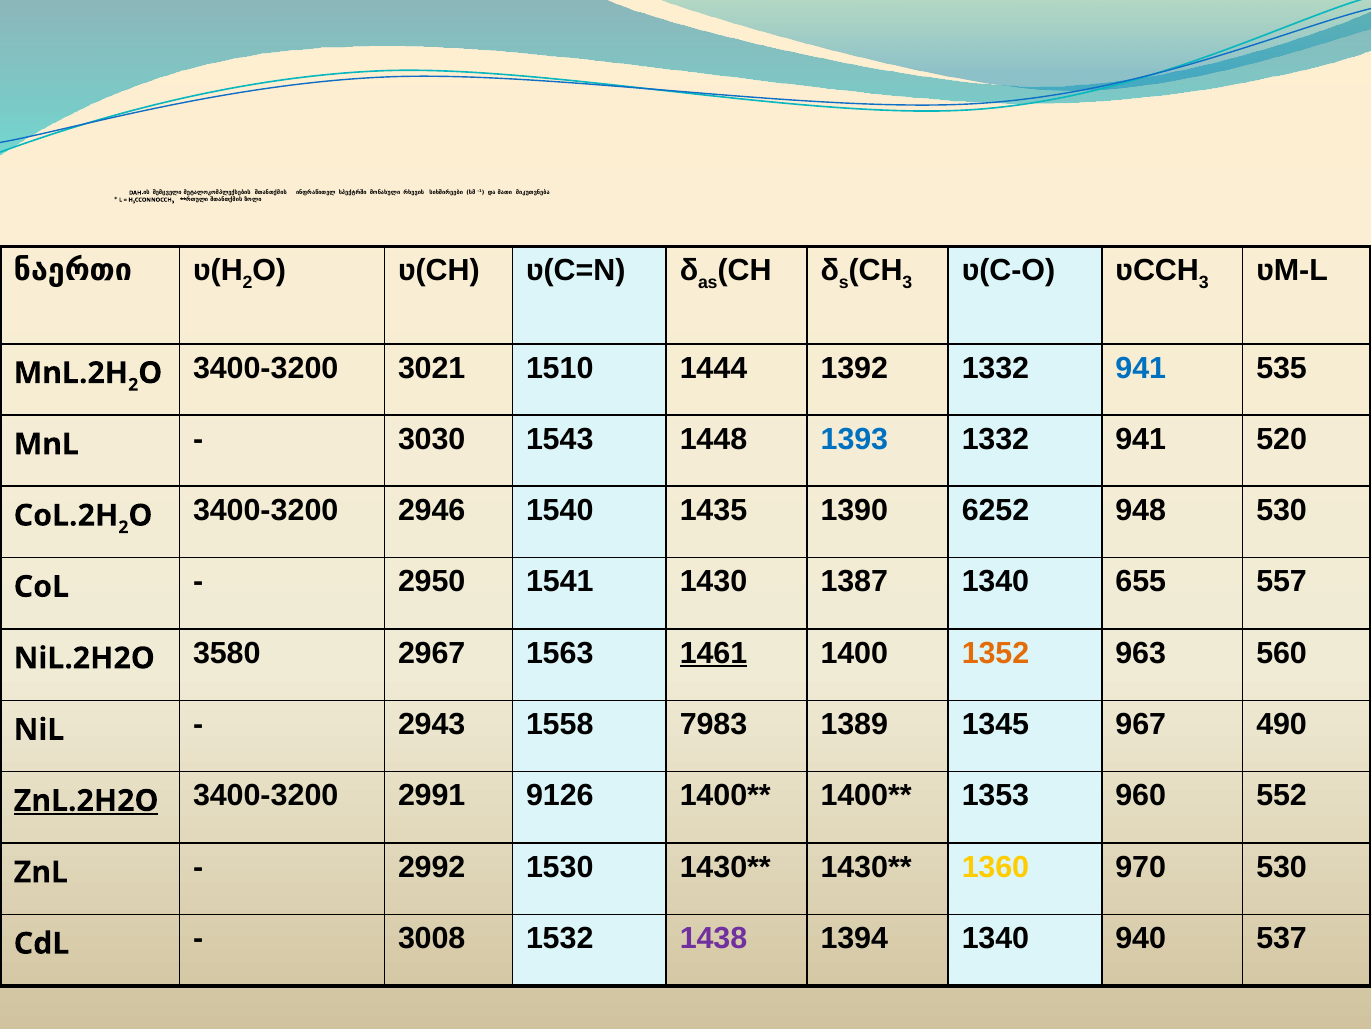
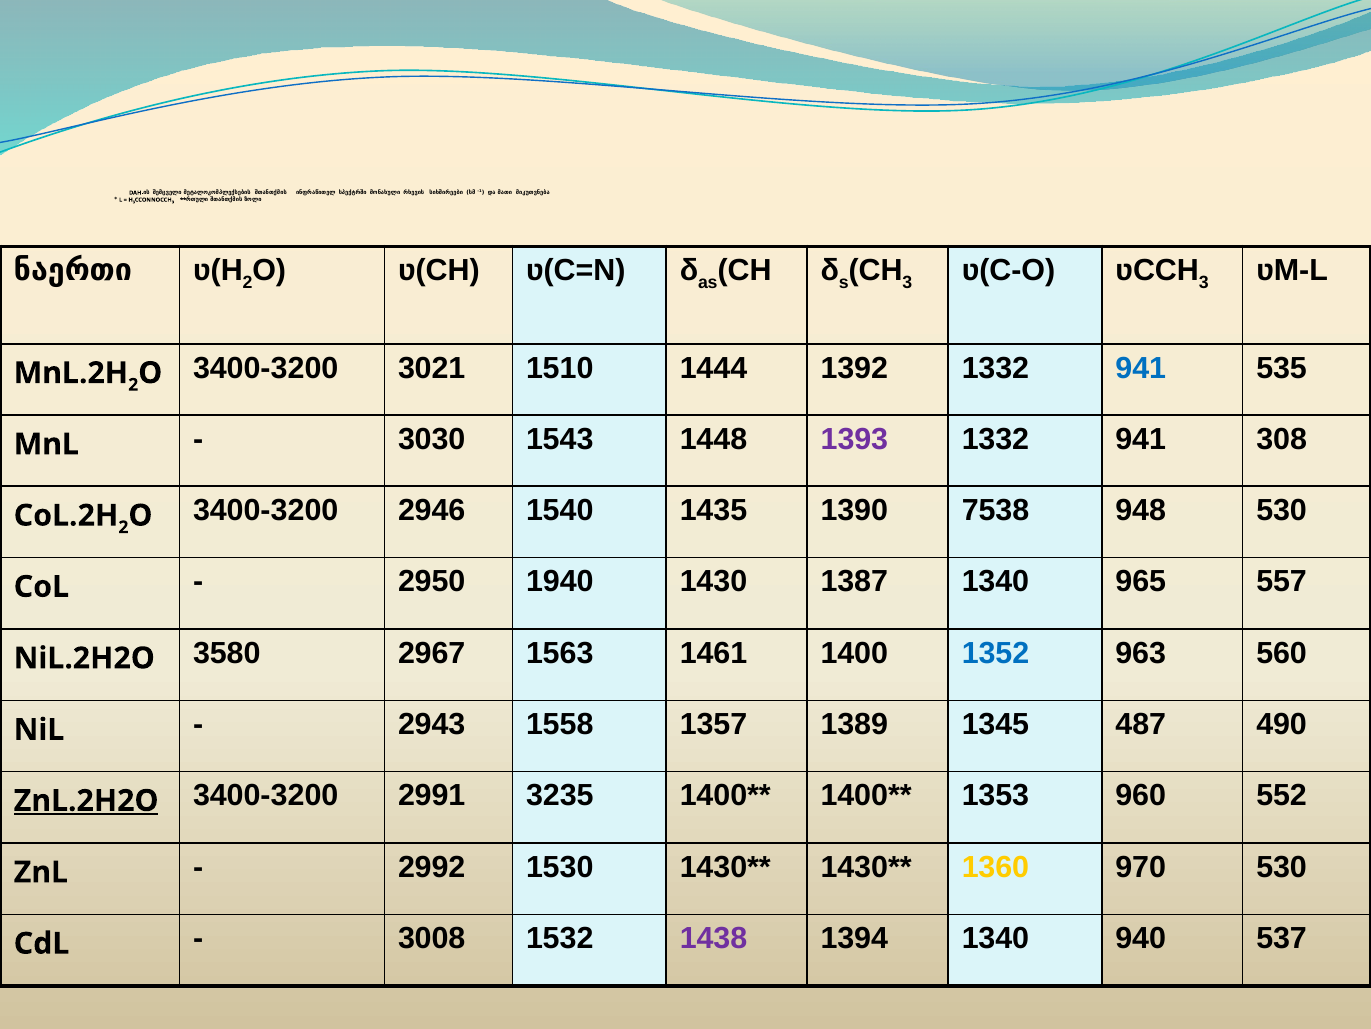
1393 colour: blue -> purple
520: 520 -> 308
6252: 6252 -> 7538
1541: 1541 -> 1940
655: 655 -> 965
1461 underline: present -> none
1352 colour: orange -> blue
7983: 7983 -> 1357
967: 967 -> 487
9126: 9126 -> 3235
